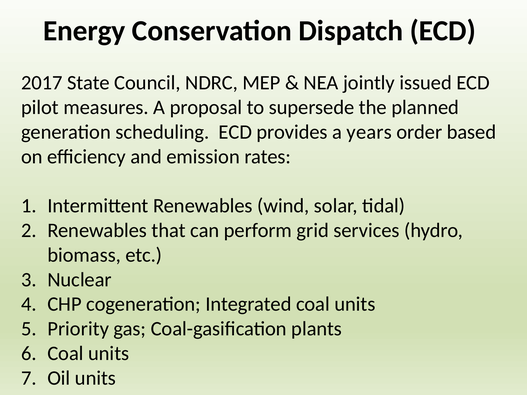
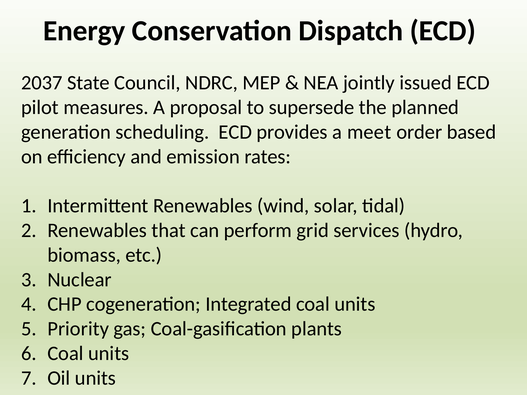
2017: 2017 -> 2037
years: years -> meet
